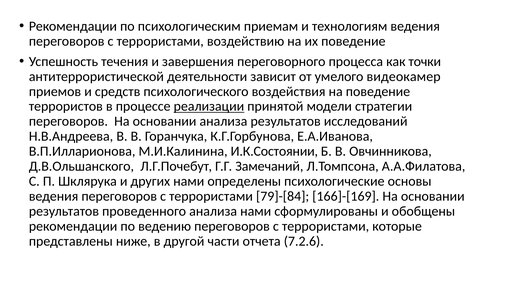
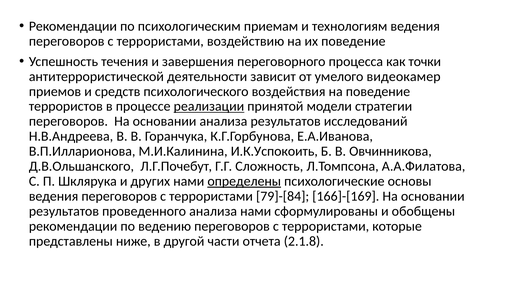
И.К.Состоянии: И.К.Состоянии -> И.К.Успокоить
Замечаний: Замечаний -> Сложность
определены underline: none -> present
7.2.6: 7.2.6 -> 2.1.8
